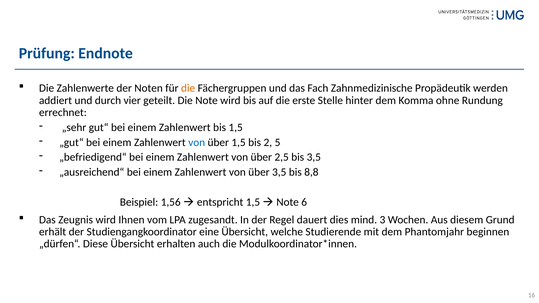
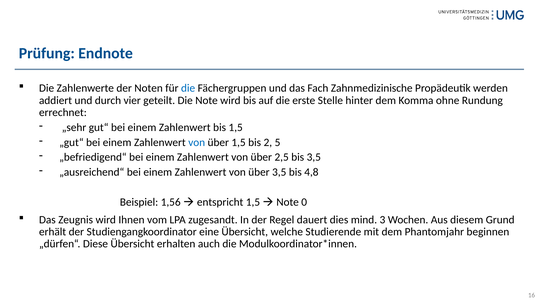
die at (188, 88) colour: orange -> blue
8,8: 8,8 -> 4,8
6: 6 -> 0
